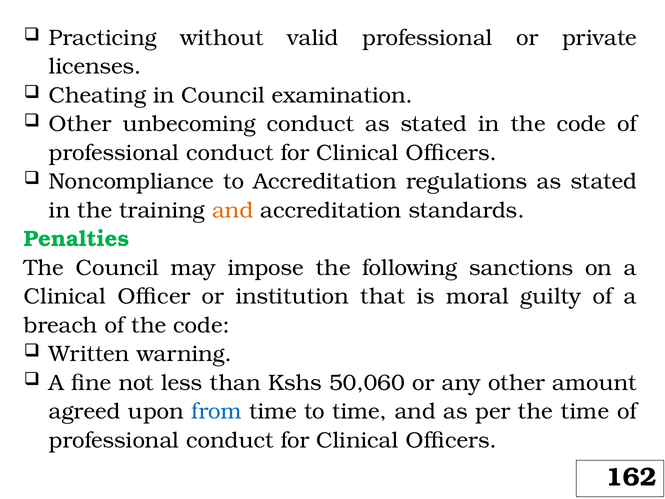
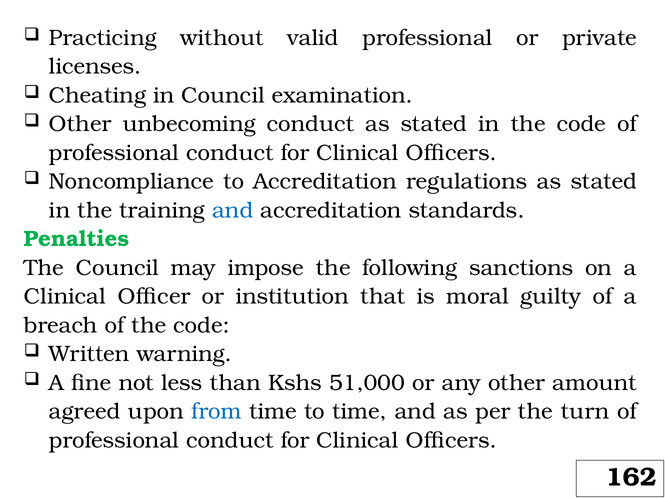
and at (233, 210) colour: orange -> blue
50,060: 50,060 -> 51,000
the time: time -> turn
